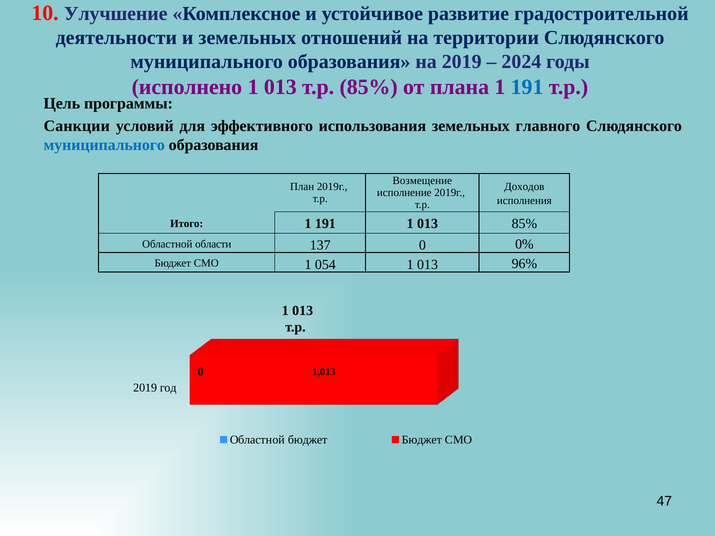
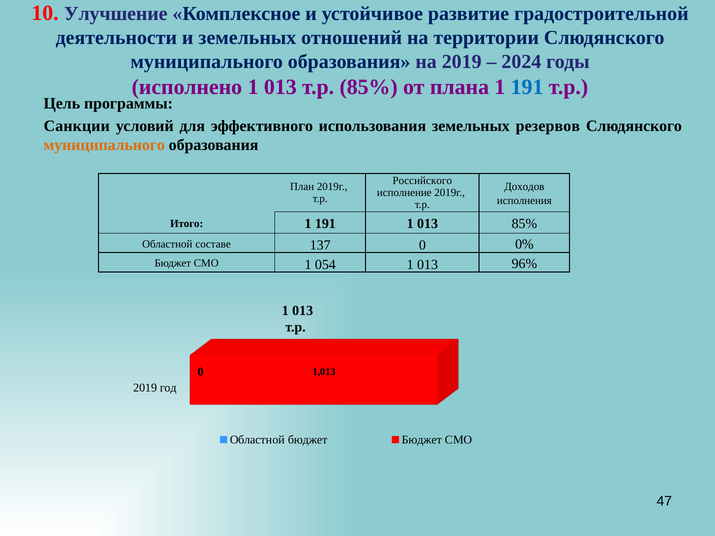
главного: главного -> резервов
муниципального at (104, 145) colour: blue -> orange
Возмещение: Возмещение -> Российского
области: области -> составе
